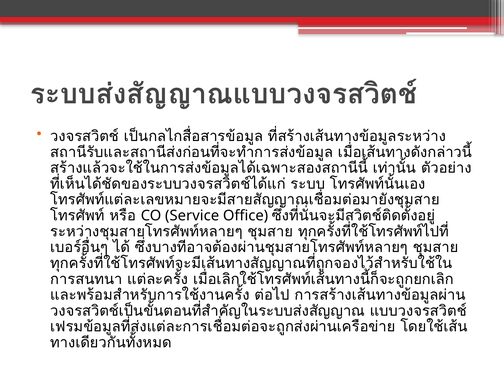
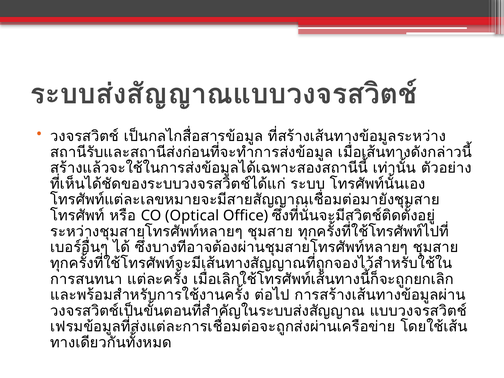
Service: Service -> Optical
